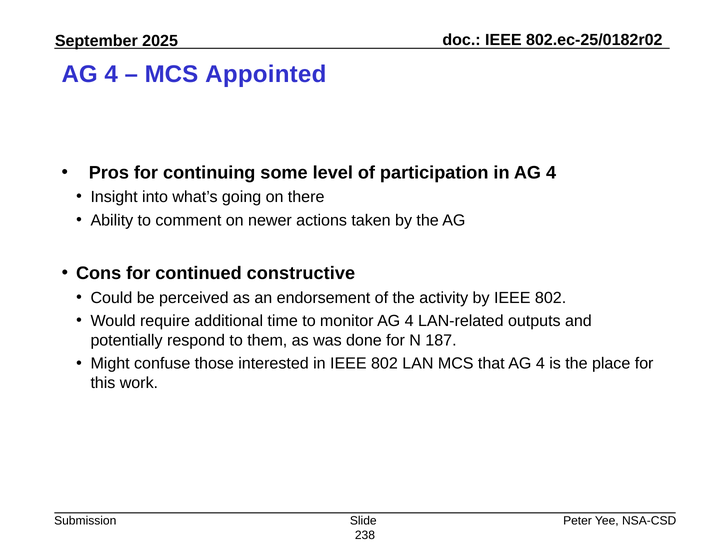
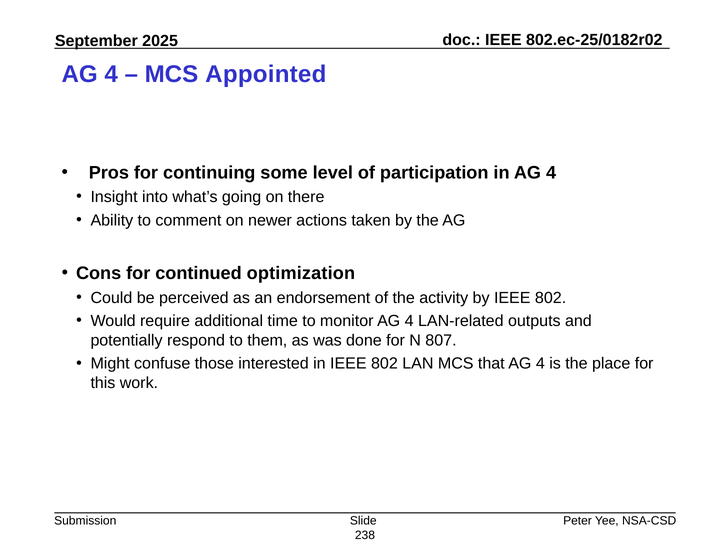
constructive: constructive -> optimization
187: 187 -> 807
